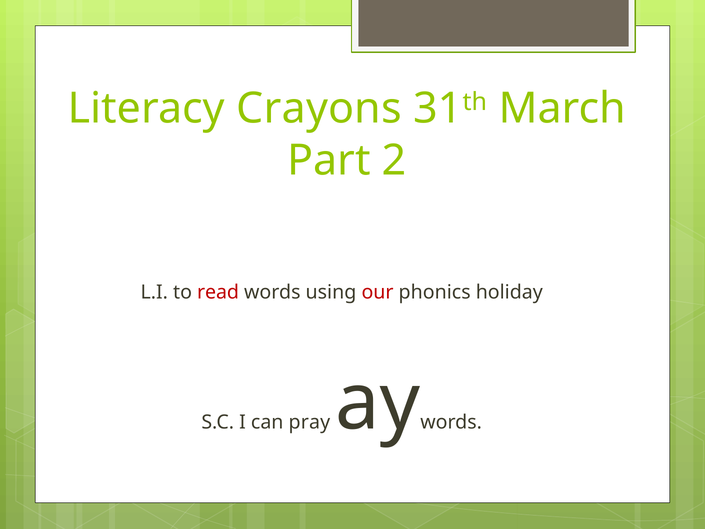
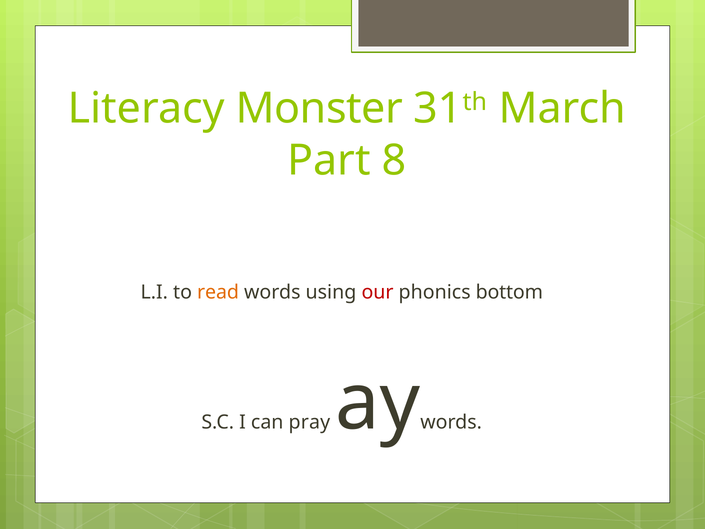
Crayons: Crayons -> Monster
2: 2 -> 8
read colour: red -> orange
holiday: holiday -> bottom
